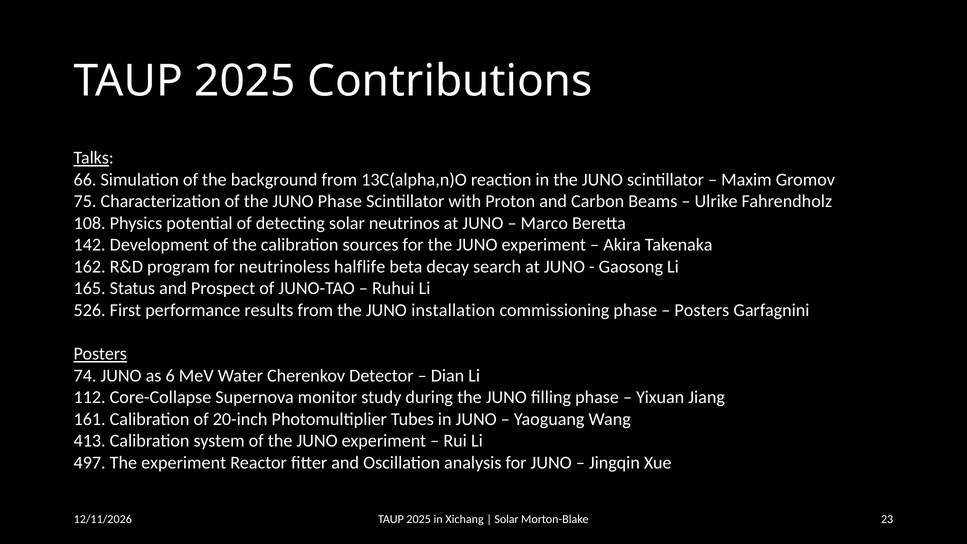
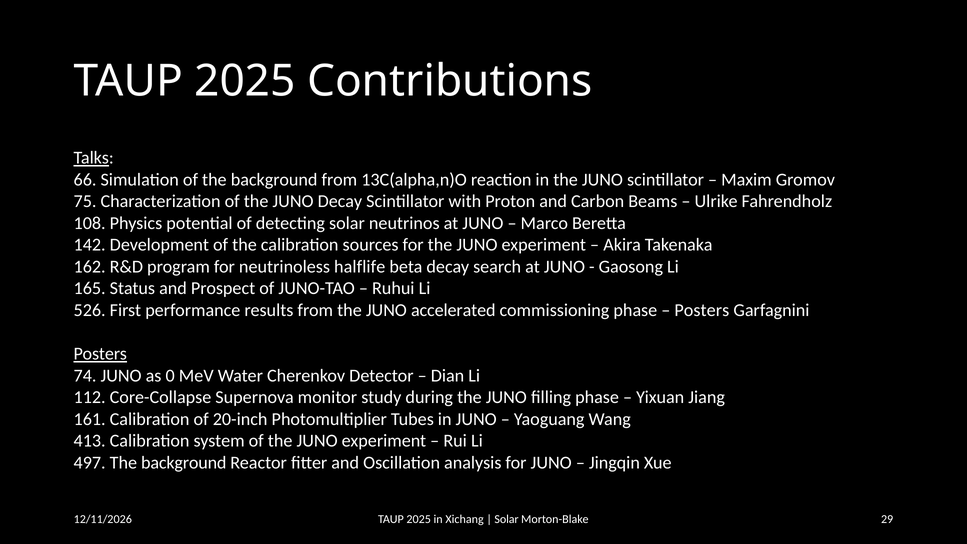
JUNO Phase: Phase -> Decay
installation: installation -> accelerated
6: 6 -> 0
497 The experiment: experiment -> background
23: 23 -> 29
